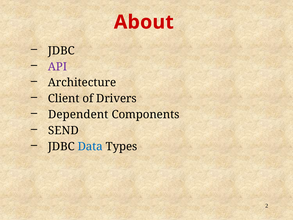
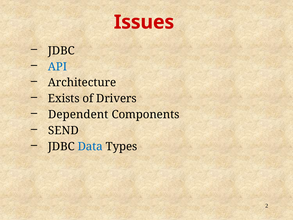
About: About -> Issues
API colour: purple -> blue
Client: Client -> Exists
